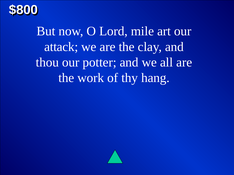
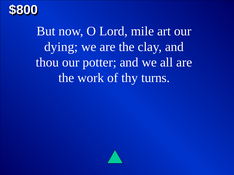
attack: attack -> dying
hang: hang -> turns
